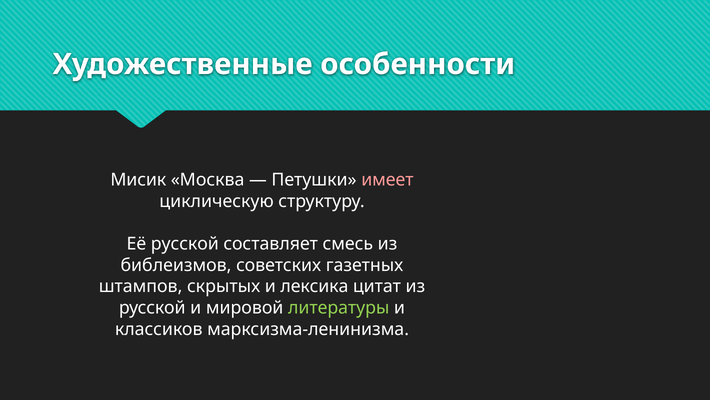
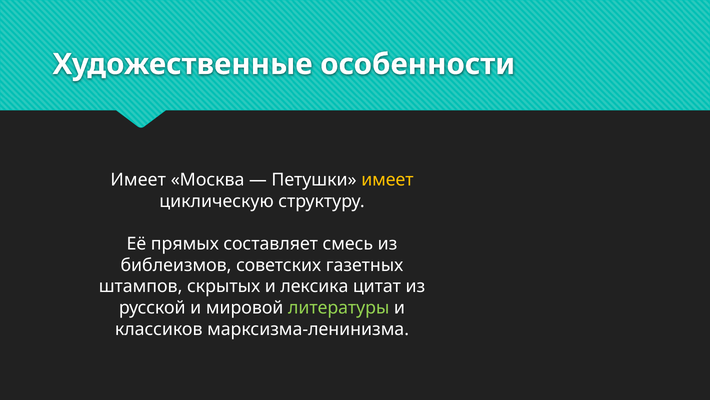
Мисик at (138, 180): Мисик -> Имеет
имеет at (387, 180) colour: pink -> yellow
Её русской: русской -> прямых
